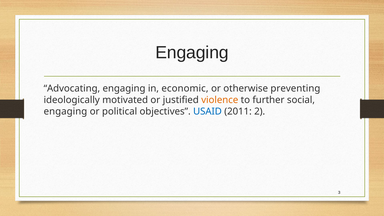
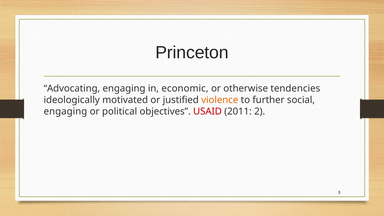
Engaging at (192, 53): Engaging -> Princeton
preventing: preventing -> tendencies
USAID colour: blue -> red
